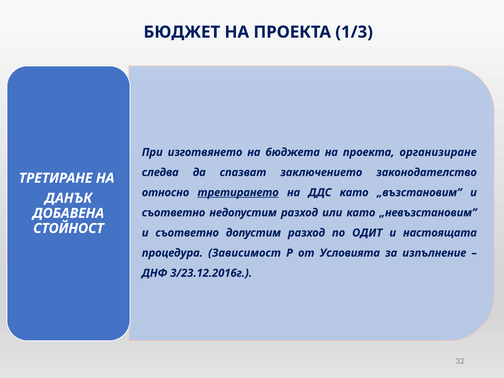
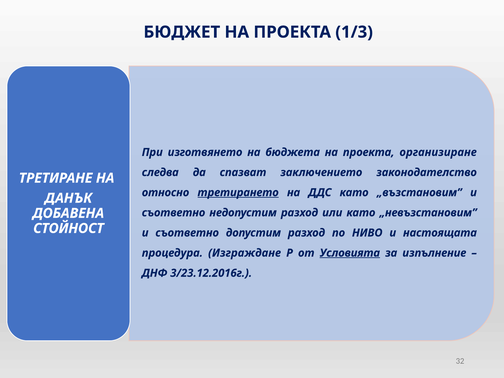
ОДИТ: ОДИТ -> НИВО
Зависимост: Зависимост -> Изграждане
Условията underline: none -> present
